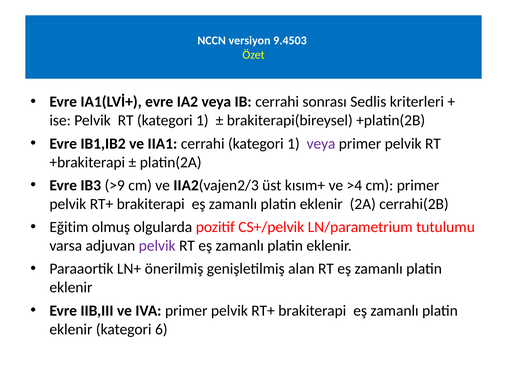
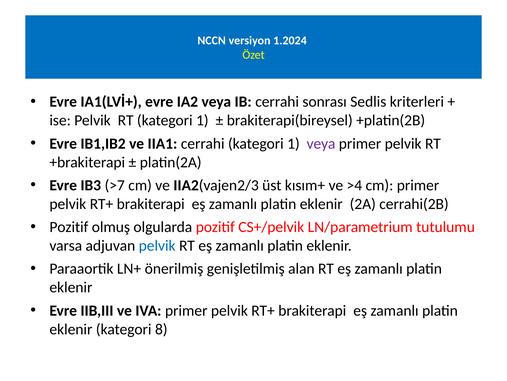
9.4503: 9.4503 -> 1.2024
>9: >9 -> >7
Eğitim at (69, 227): Eğitim -> Pozitif
pelvik at (157, 245) colour: purple -> blue
6: 6 -> 8
